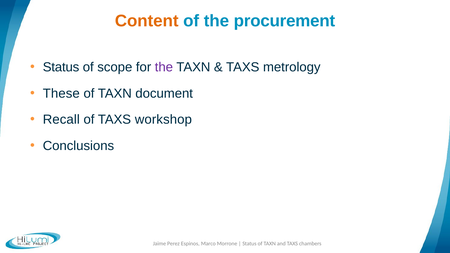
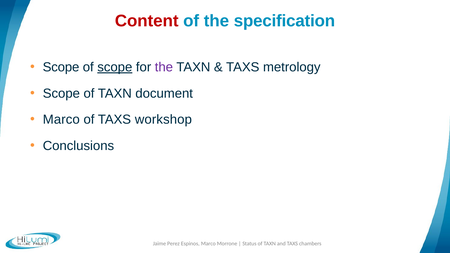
Content colour: orange -> red
procurement: procurement -> specification
Status at (61, 67): Status -> Scope
scope at (115, 67) underline: none -> present
These at (61, 93): These -> Scope
Recall at (61, 120): Recall -> Marco
